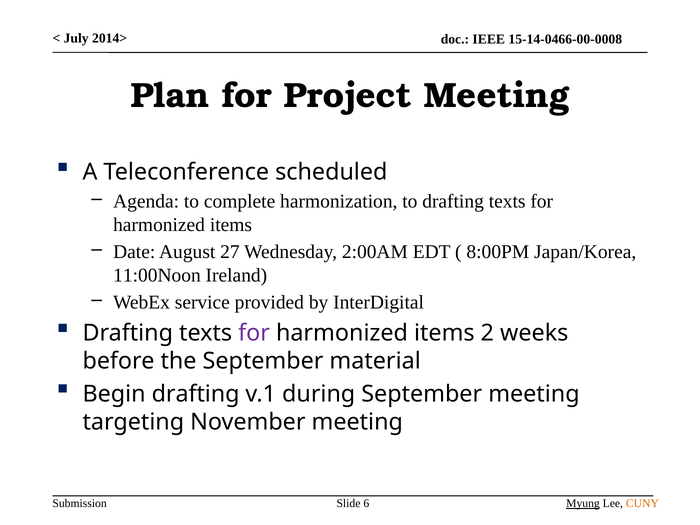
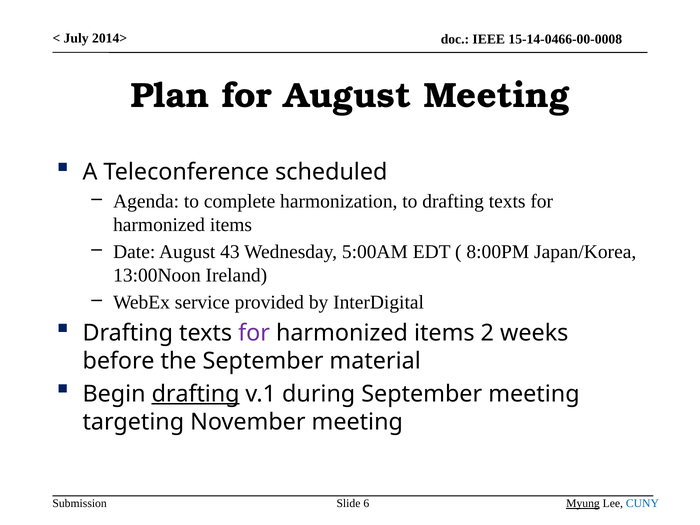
for Project: Project -> August
27: 27 -> 43
2:00AM: 2:00AM -> 5:00AM
11:00Noon: 11:00Noon -> 13:00Noon
drafting at (196, 394) underline: none -> present
CUNY colour: orange -> blue
